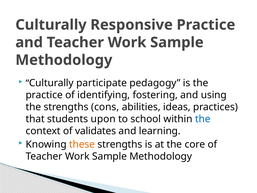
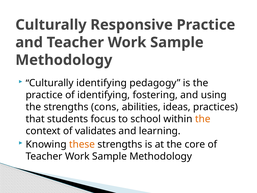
Culturally participate: participate -> identifying
upon: upon -> focus
the at (203, 119) colour: blue -> orange
